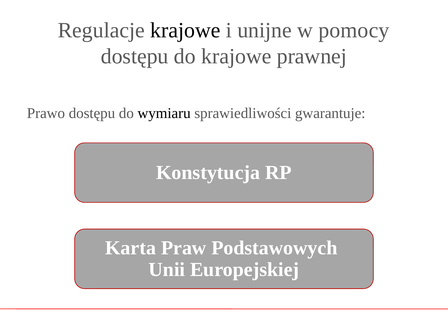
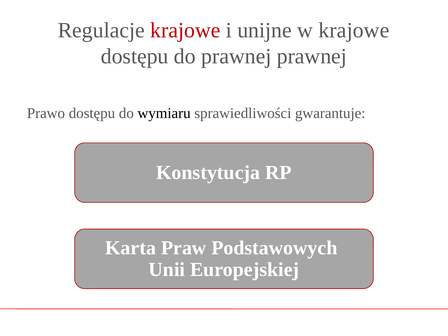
krajowe at (185, 30) colour: black -> red
w pomocy: pomocy -> krajowe
do krajowe: krajowe -> prawnej
